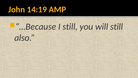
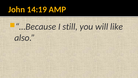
will still: still -> like
